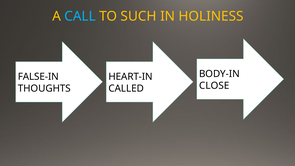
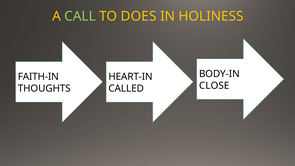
CALL colour: light blue -> light green
SUCH: SUCH -> DOES
FALSE-IN: FALSE-IN -> FAITH-IN
